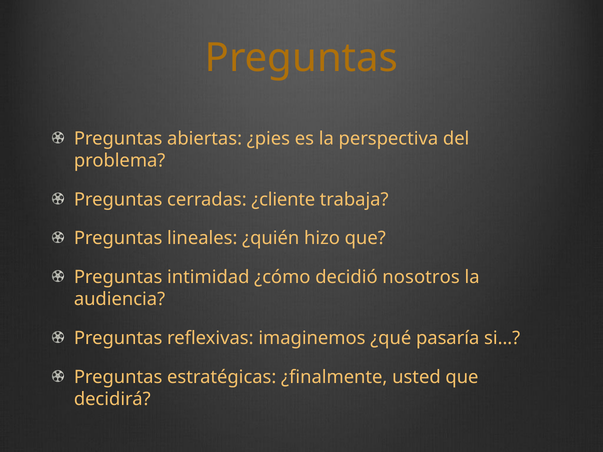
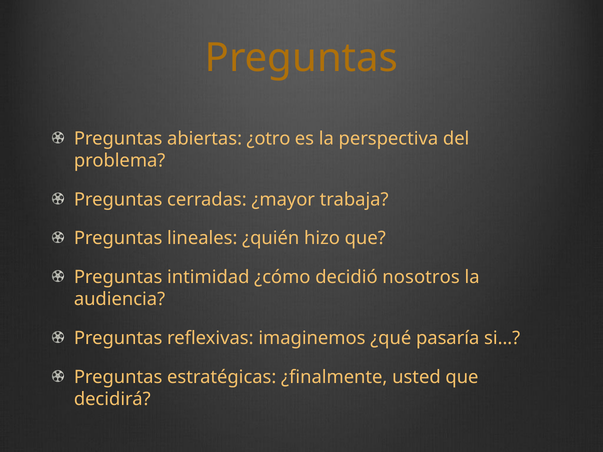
¿pies: ¿pies -> ¿otro
¿cliente: ¿cliente -> ¿mayor
